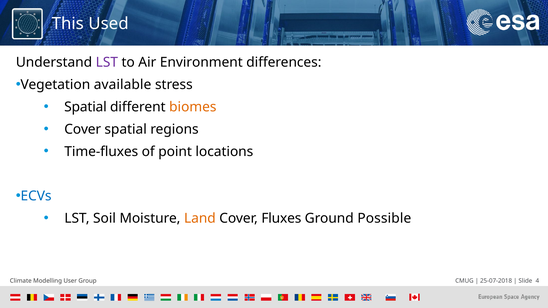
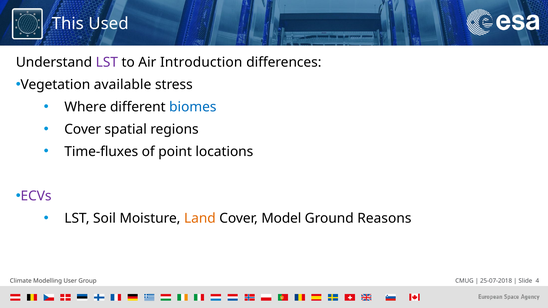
Environment: Environment -> Introduction
Spatial at (85, 107): Spatial -> Where
biomes colour: orange -> blue
ECVs colour: blue -> purple
Fluxes: Fluxes -> Model
Possible: Possible -> Reasons
